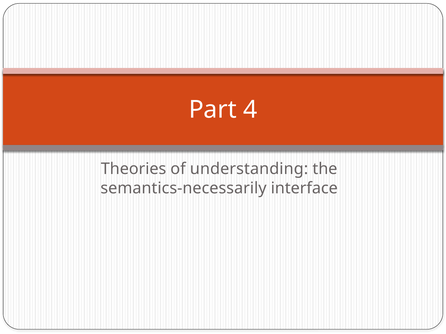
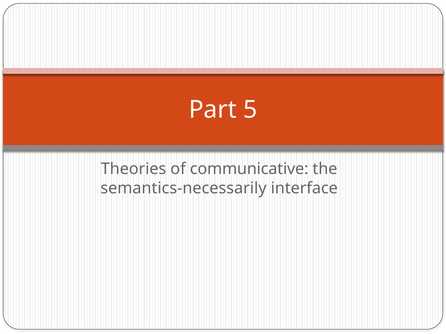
4: 4 -> 5
understanding: understanding -> communicative
